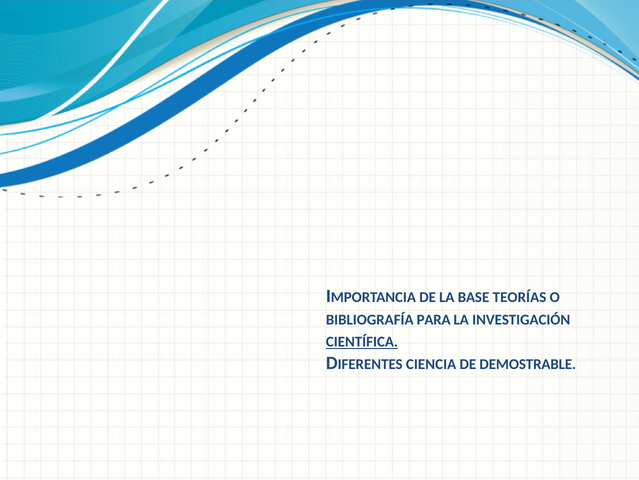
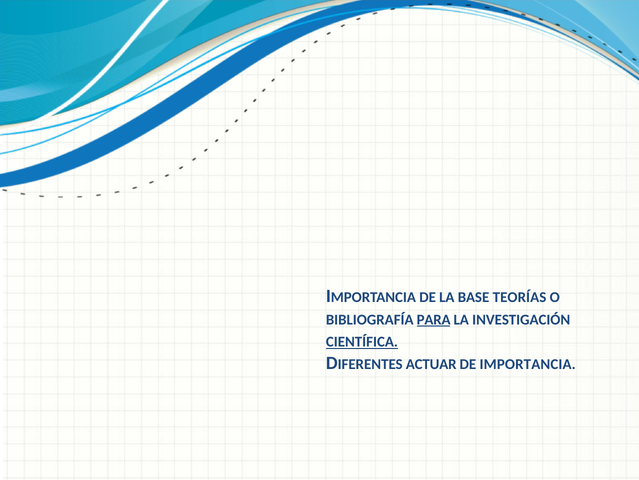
PARA underline: none -> present
CIENCIA: CIENCIA -> ACTUAR
DEMOSTRABLE: DEMOSTRABLE -> IMPORTANCIA
